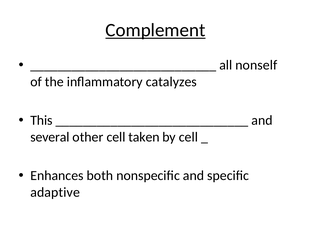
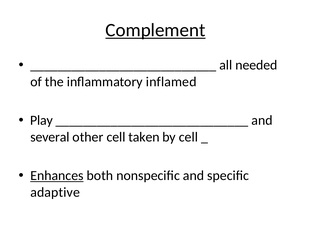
nonself: nonself -> needed
catalyzes: catalyzes -> inflamed
This: This -> Play
Enhances underline: none -> present
